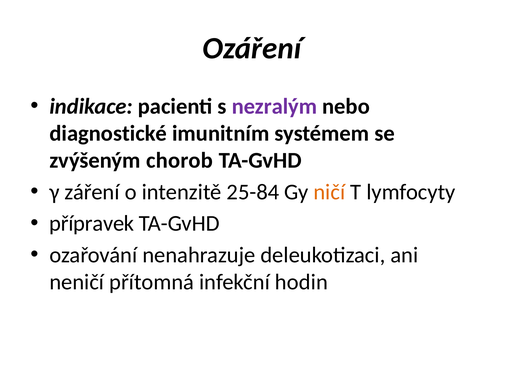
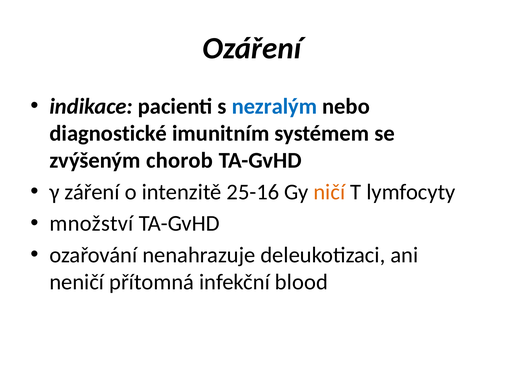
nezralým colour: purple -> blue
25-84: 25-84 -> 25-16
přípravek: přípravek -> množství
hodin: hodin -> blood
